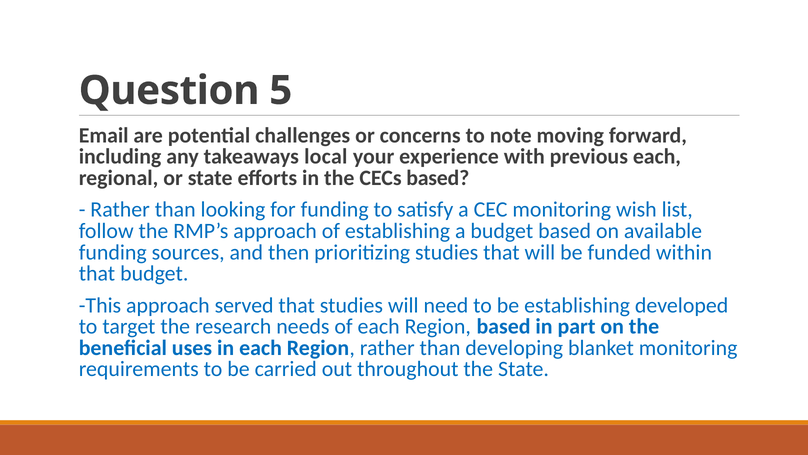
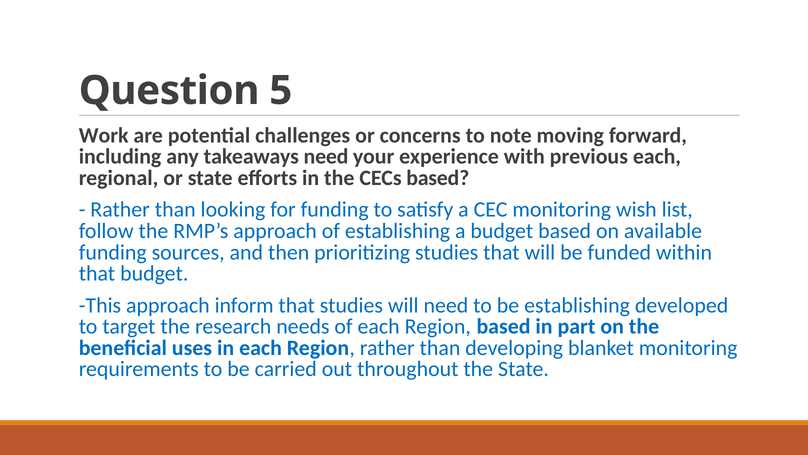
Email: Email -> Work
takeaways local: local -> need
served: served -> inform
